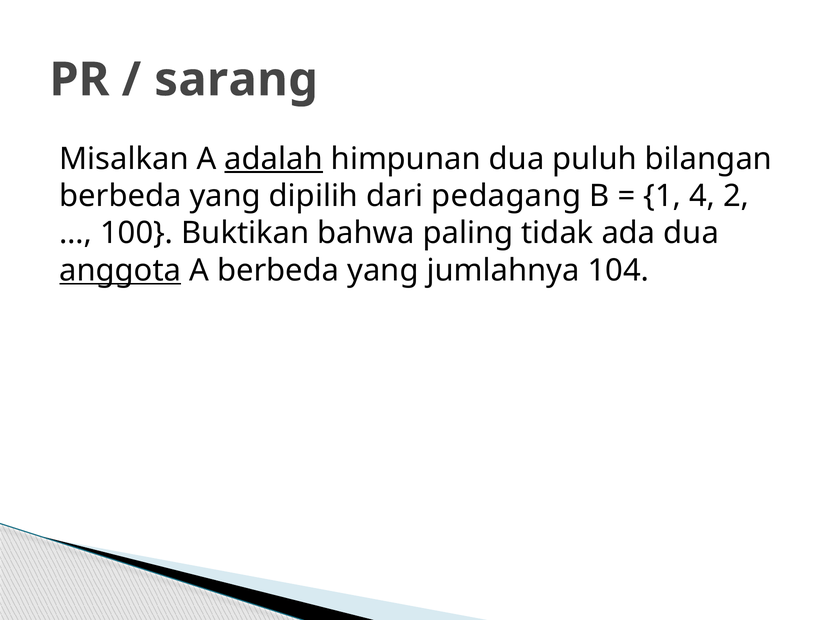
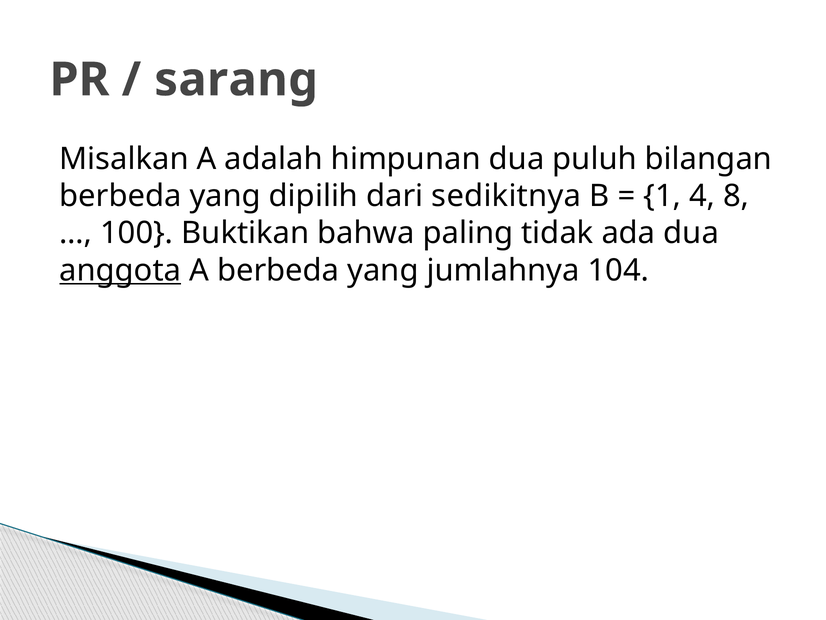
adalah underline: present -> none
pedagang: pedagang -> sedikitnya
2: 2 -> 8
